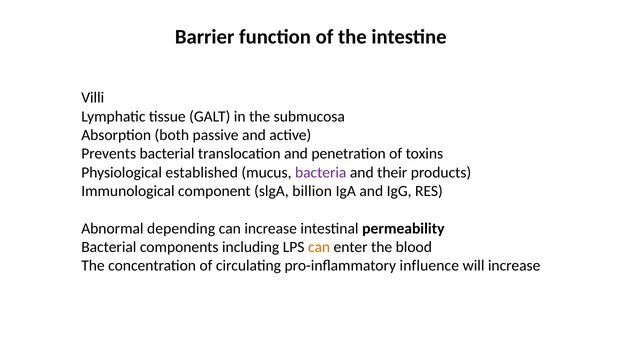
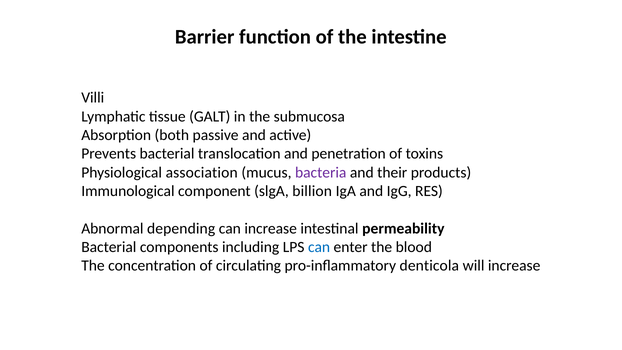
established: established -> association
can at (319, 247) colour: orange -> blue
influence: influence -> denticola
